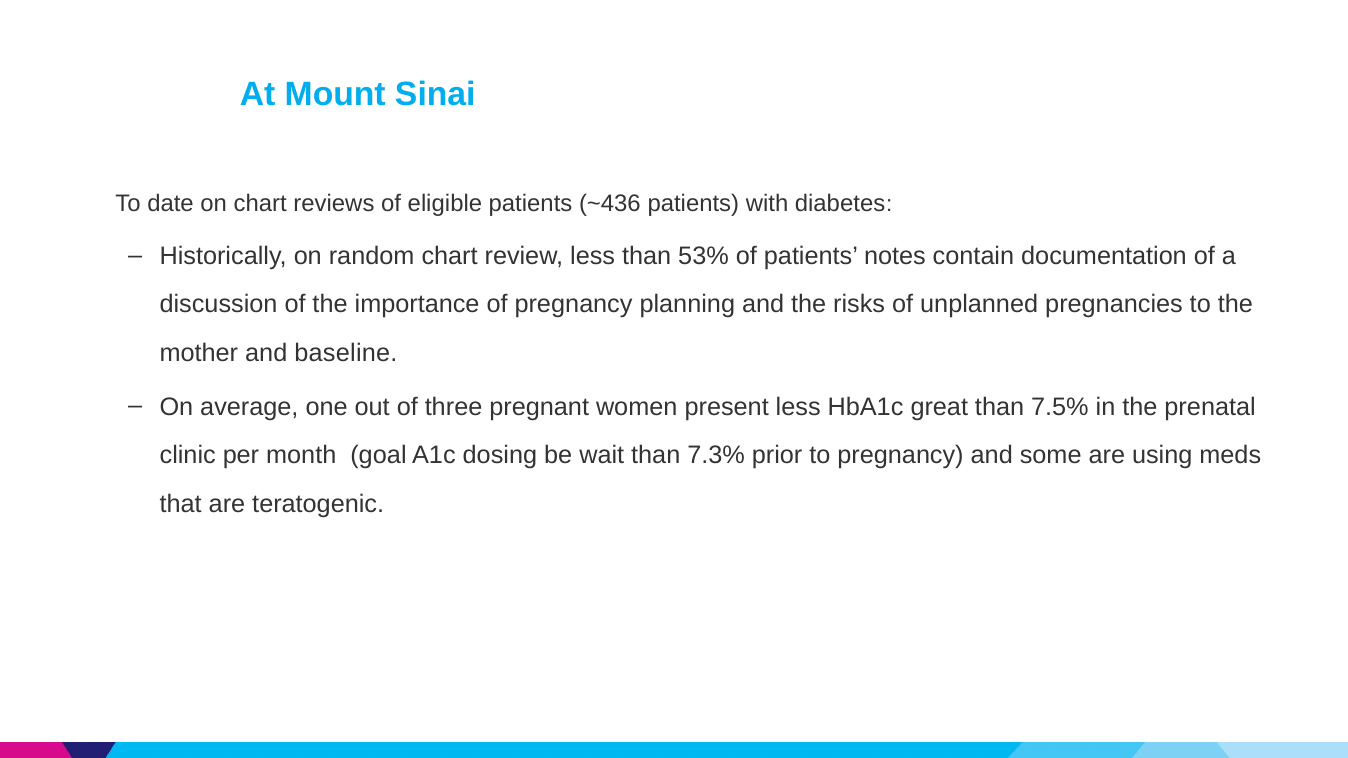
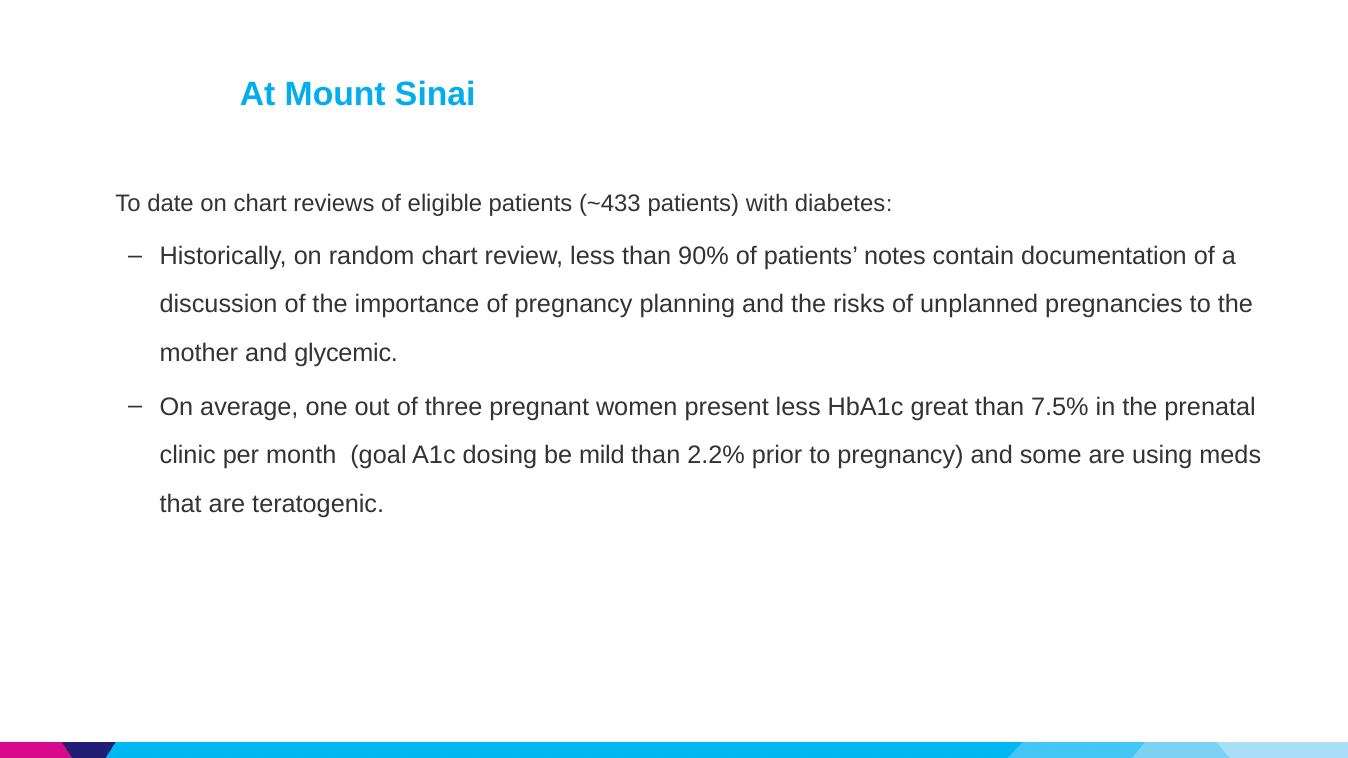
~436: ~436 -> ~433
53%: 53% -> 90%
baseline: baseline -> glycemic
wait: wait -> mild
7.3%: 7.3% -> 2.2%
